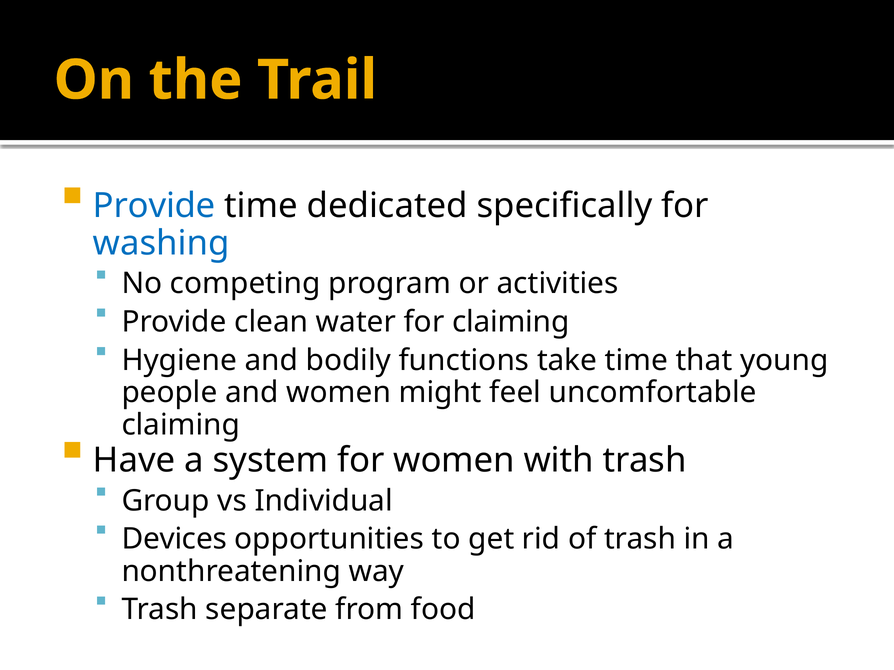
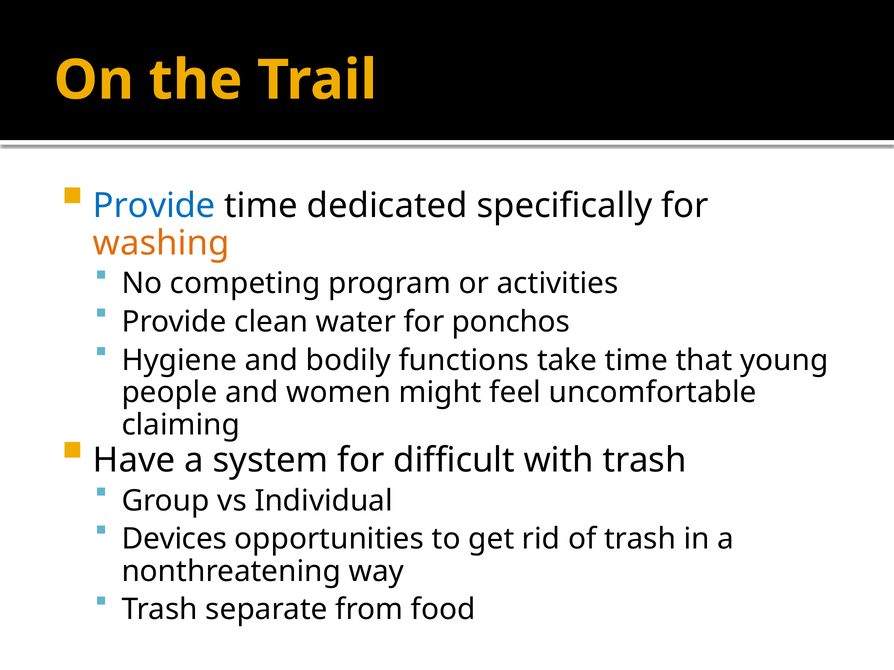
washing colour: blue -> orange
for claiming: claiming -> ponchos
for women: women -> difficult
